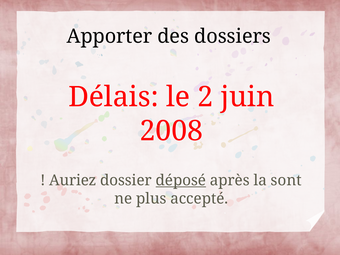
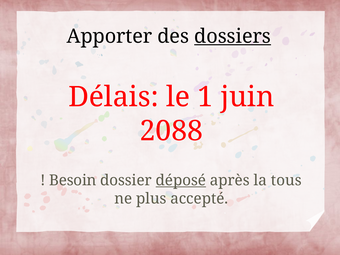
dossiers underline: none -> present
2: 2 -> 1
2008: 2008 -> 2088
Auriez: Auriez -> Besoin
sont: sont -> tous
